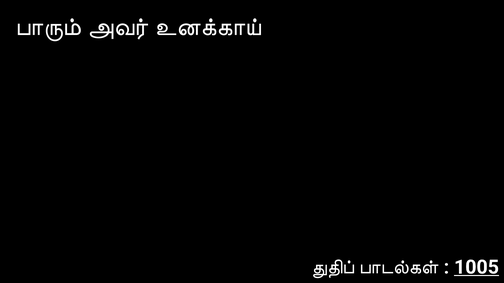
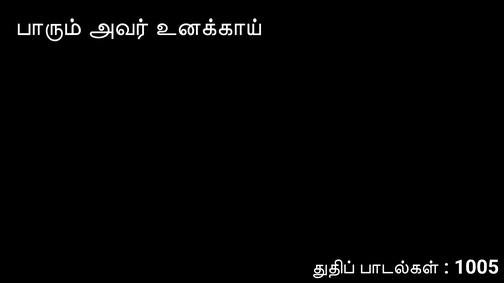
1005 underline: present -> none
